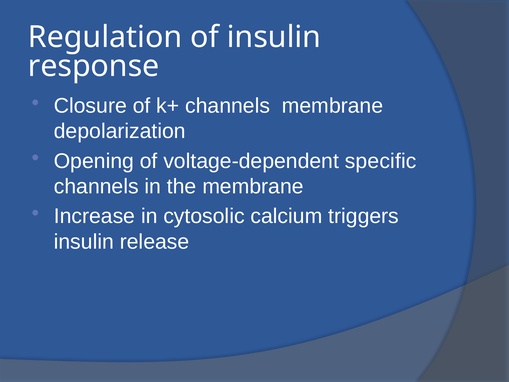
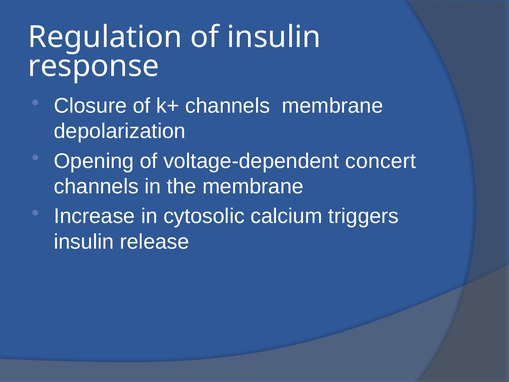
specific: specific -> concert
